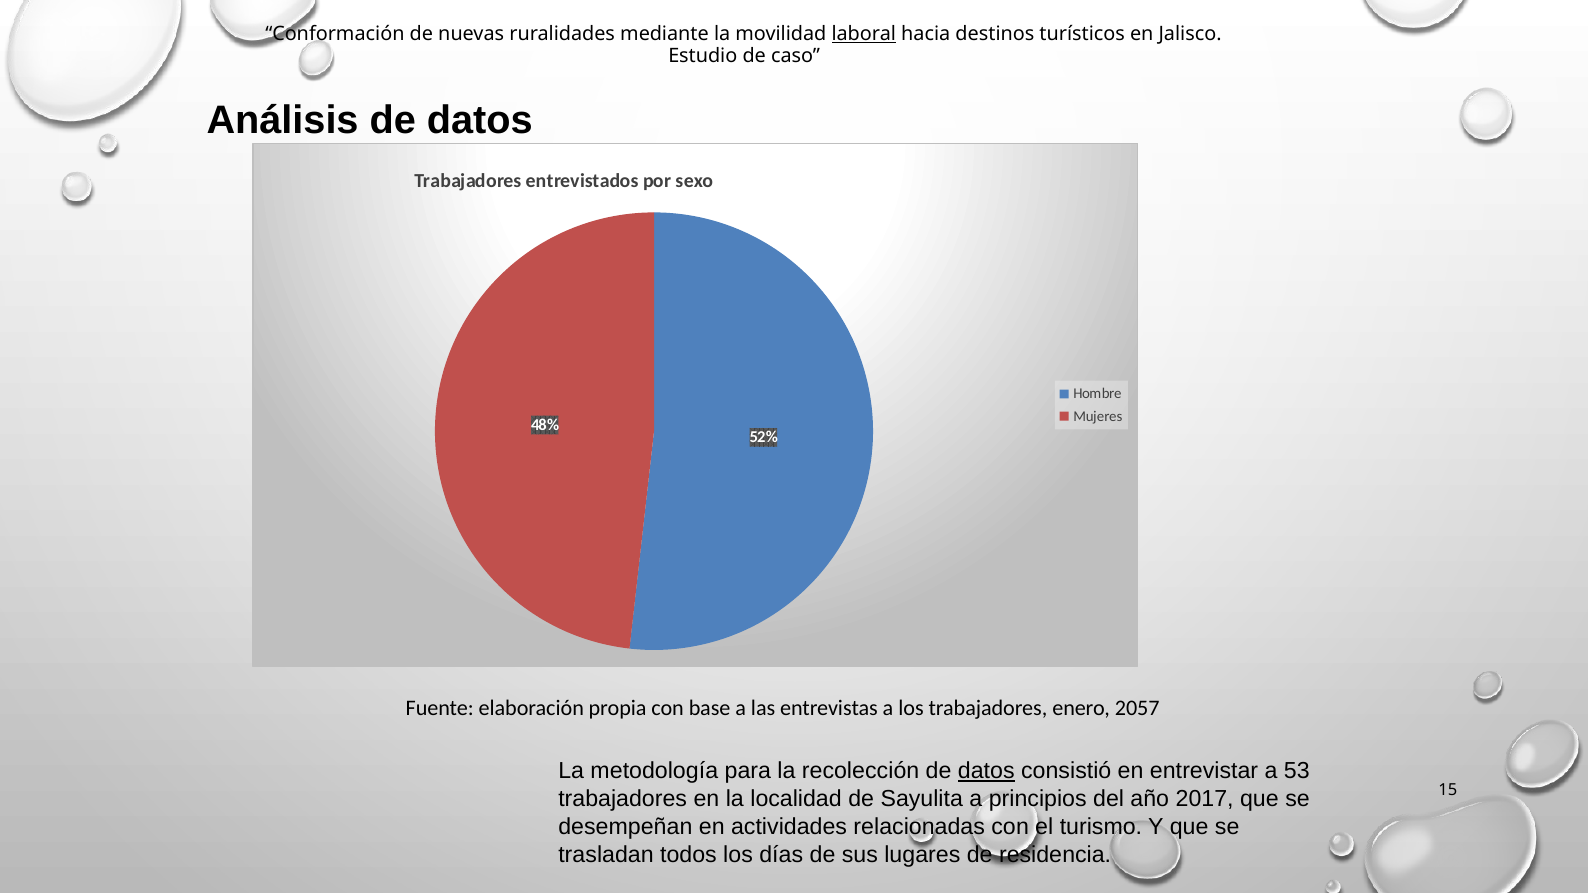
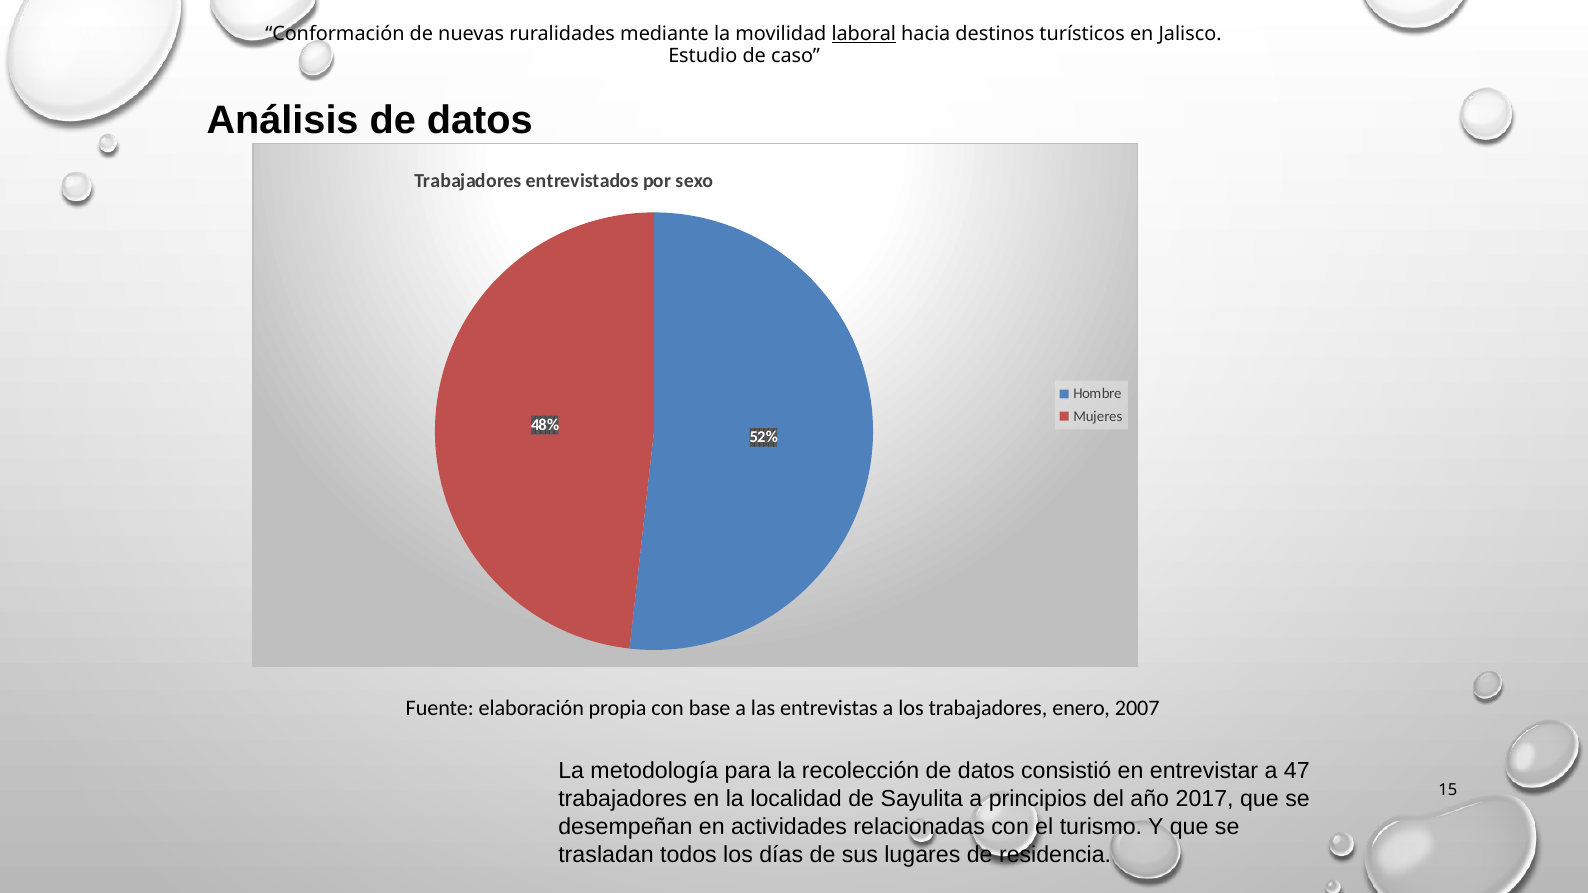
2057: 2057 -> 2007
datos at (986, 771) underline: present -> none
53: 53 -> 47
